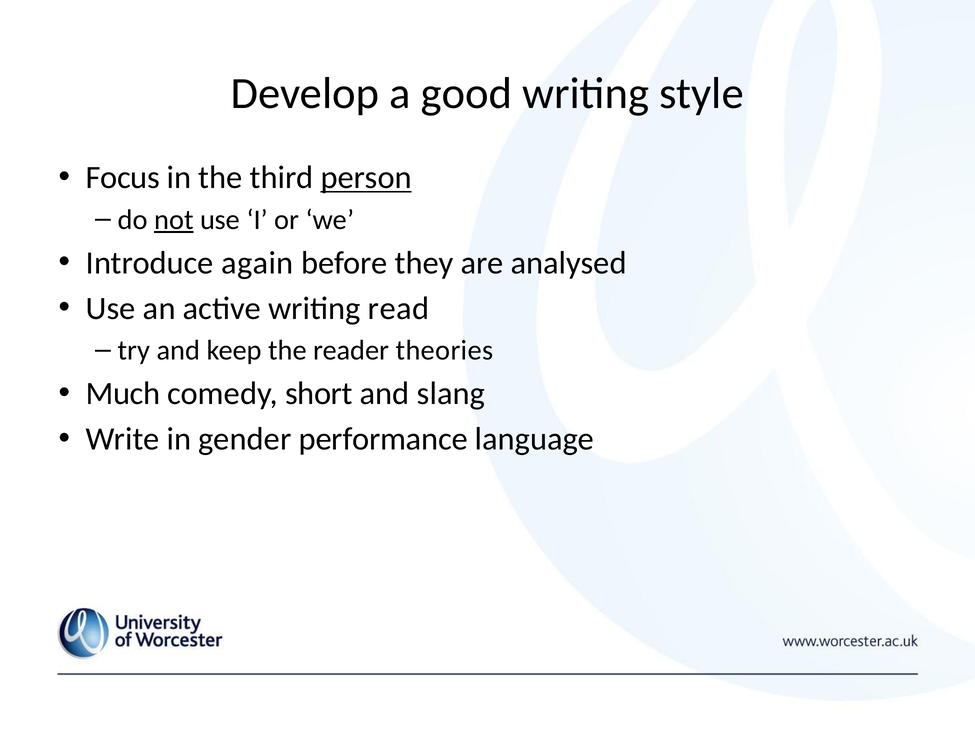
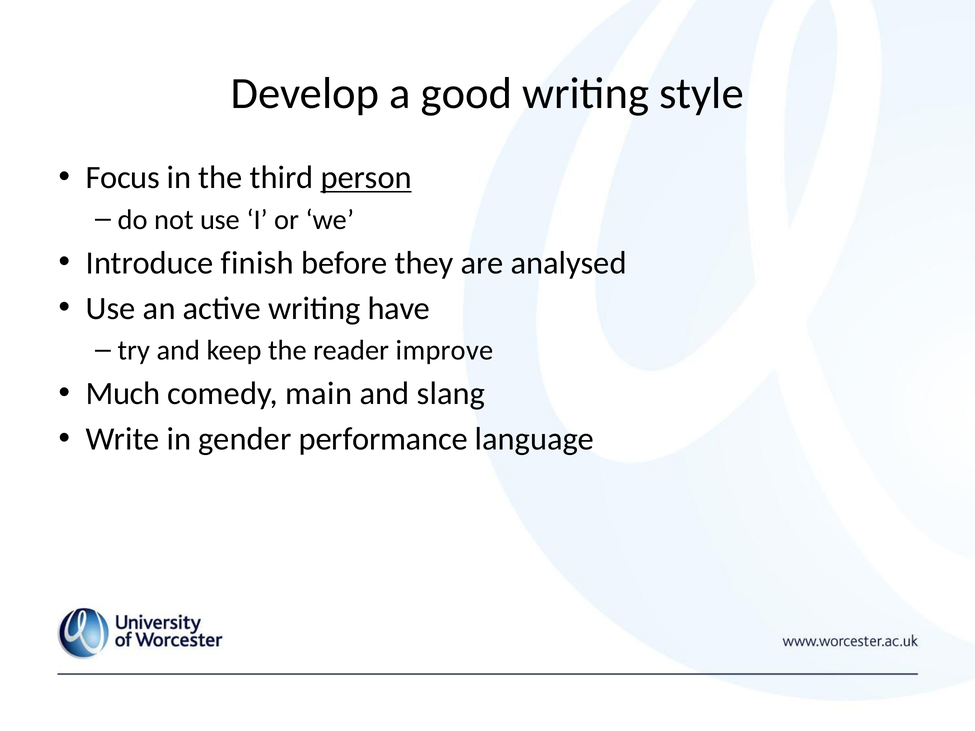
not underline: present -> none
again: again -> finish
read: read -> have
theories: theories -> improve
short: short -> main
